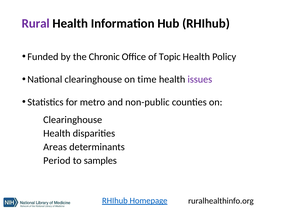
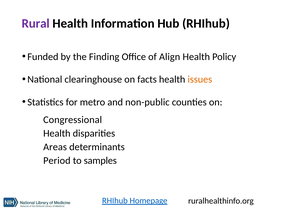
Chronic: Chronic -> Finding
Topic: Topic -> Align
time: time -> facts
issues colour: purple -> orange
Clearinghouse at (73, 120): Clearinghouse -> Congressional
